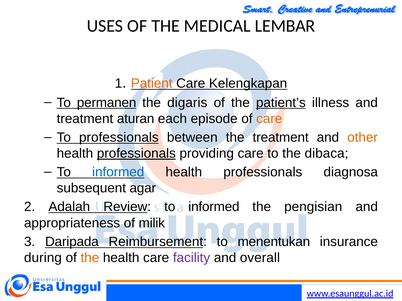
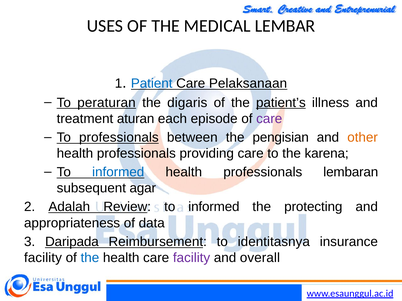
Patient colour: orange -> blue
Kelengkapan: Kelengkapan -> Pelaksanaan
permanen: permanen -> peraturan
care at (269, 119) colour: orange -> purple
the treatment: treatment -> pengisian
professionals at (136, 154) underline: present -> none
dibaca: dibaca -> karena
diagnosa: diagnosa -> lembaran
pengisian: pengisian -> protecting
milik: milik -> data
menentukan: menentukan -> identitasnya
during at (43, 258): during -> facility
the at (90, 258) colour: orange -> blue
